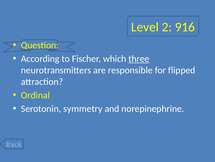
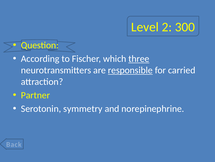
916: 916 -> 300
responsible underline: none -> present
flipped: flipped -> carried
Ordinal: Ordinal -> Partner
